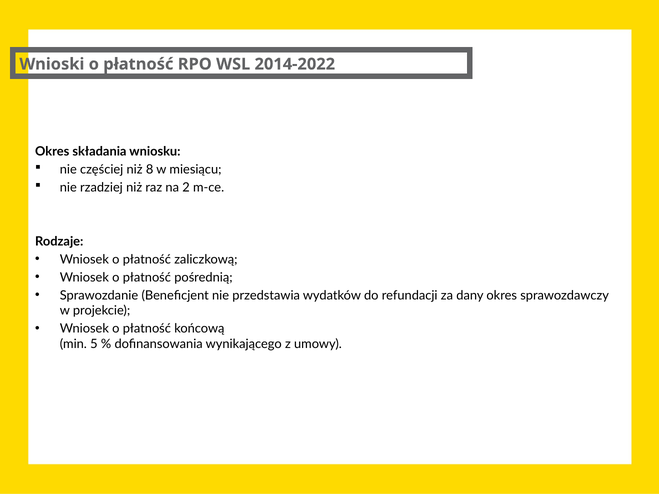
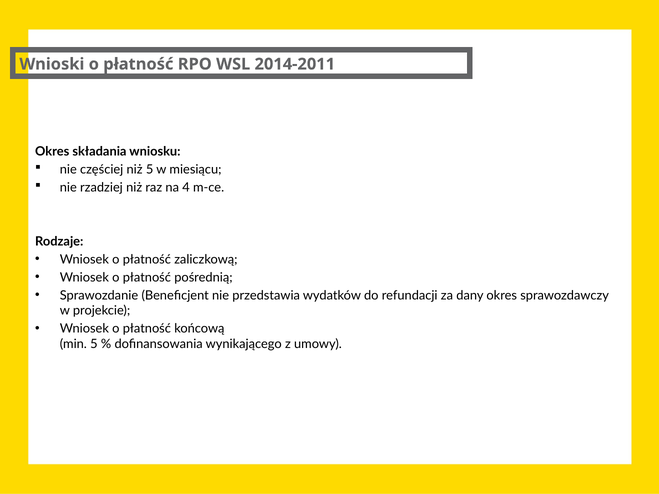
2014-2022: 2014-2022 -> 2014-2011
niż 8: 8 -> 5
2: 2 -> 4
